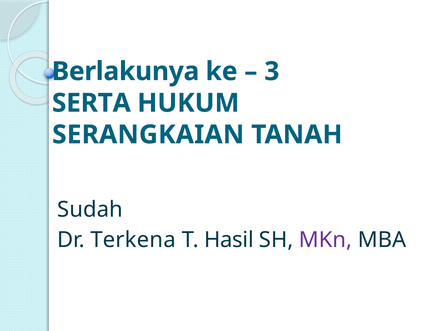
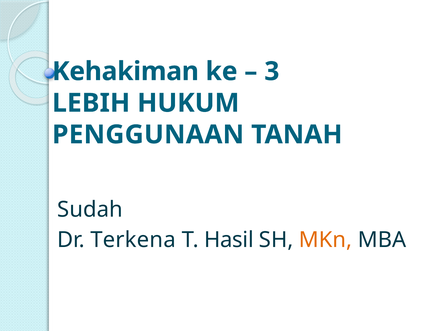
Berlakunya: Berlakunya -> Kehakiman
SERTA: SERTA -> LEBIH
SERANGKAIAN: SERANGKAIAN -> PENGGUNAAN
MKn colour: purple -> orange
